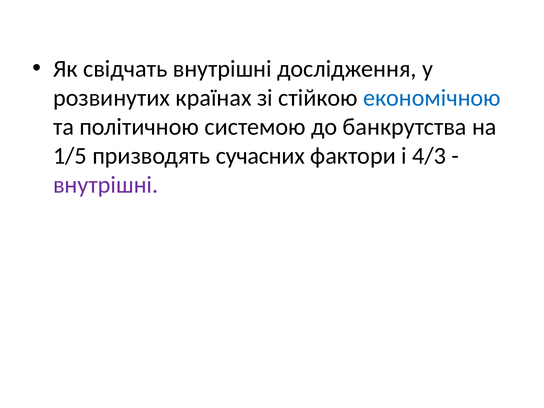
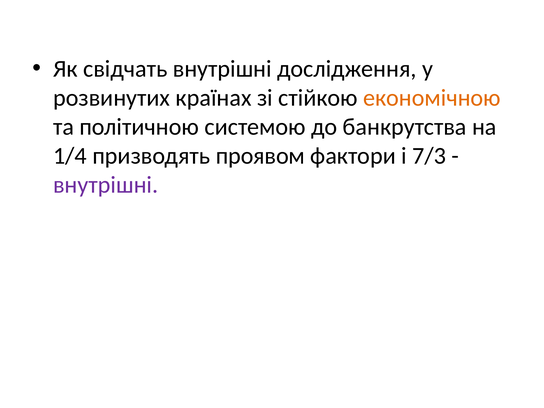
економічною colour: blue -> orange
1/5: 1/5 -> 1/4
сучасних: сучасних -> проявом
4/3: 4/3 -> 7/3
